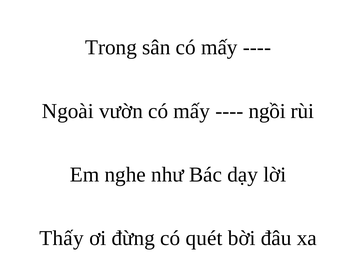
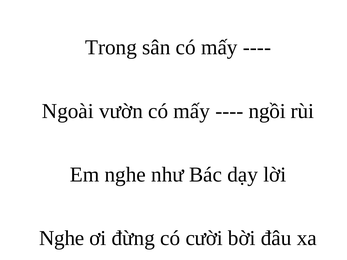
Thấy at (62, 238): Thấy -> Nghe
quét: quét -> cười
